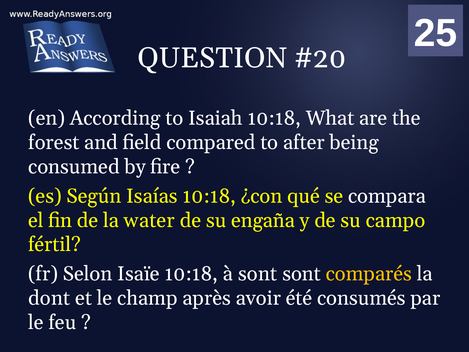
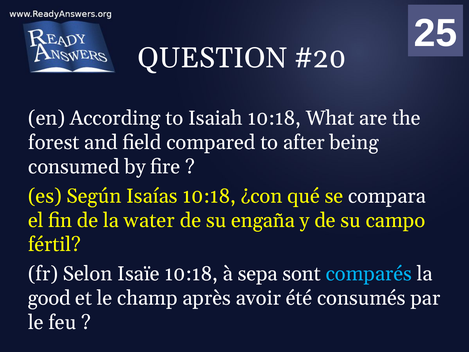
à sont: sont -> sepa
comparés colour: yellow -> light blue
dont: dont -> good
